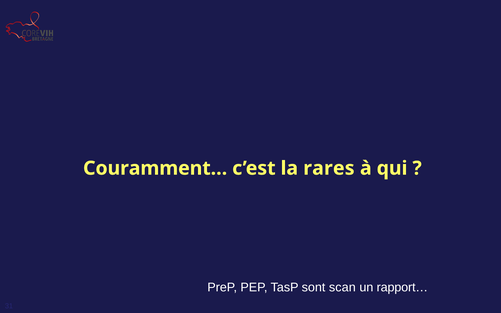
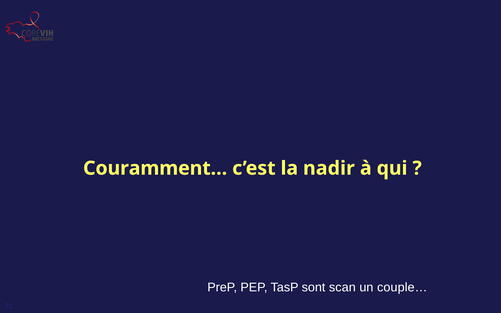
rares: rares -> nadir
rapport…: rapport… -> couple…
